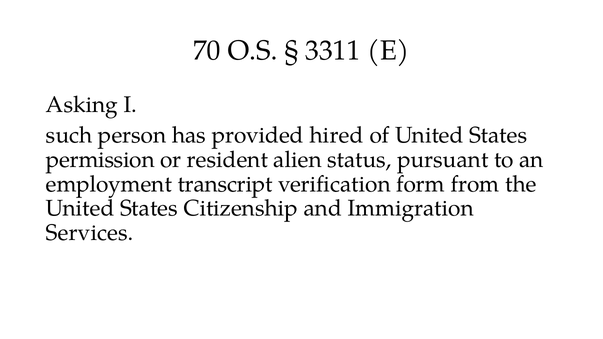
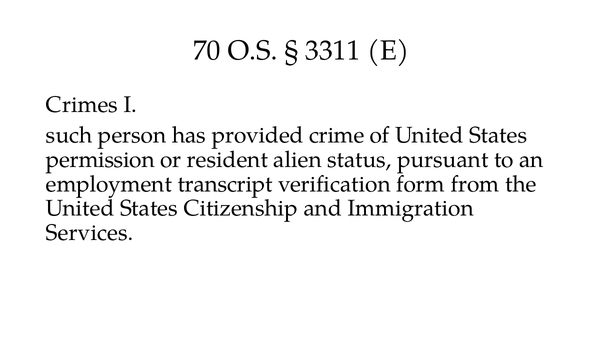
Asking: Asking -> Crimes
hired: hired -> crime
